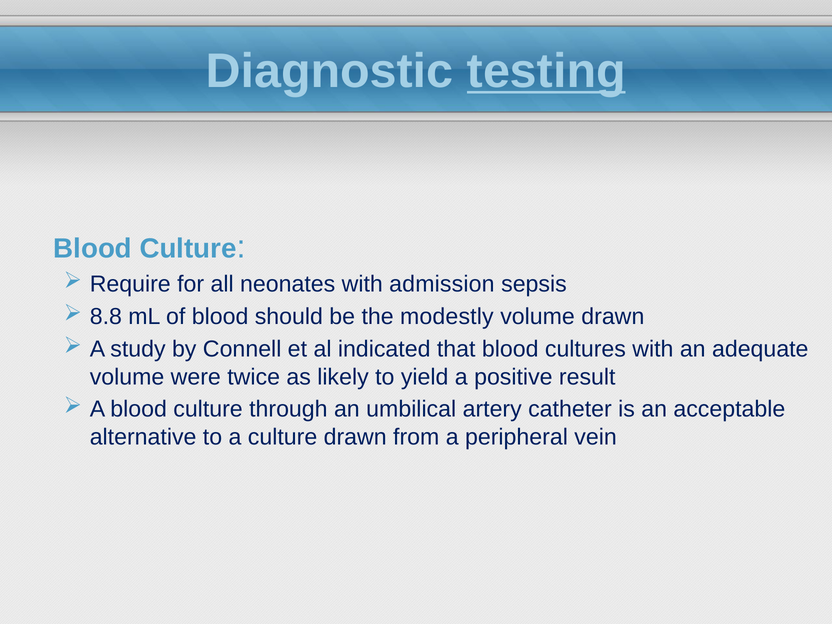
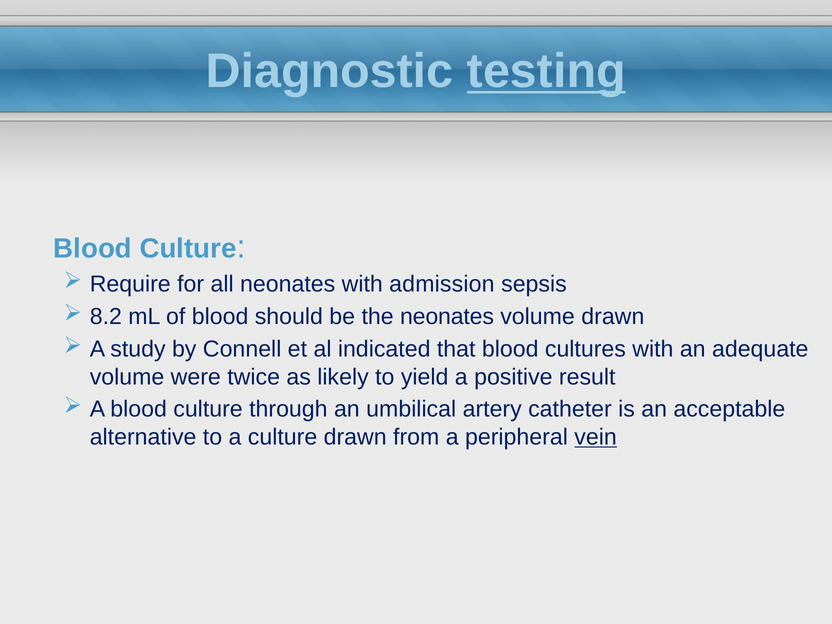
8.8: 8.8 -> 8.2
the modestly: modestly -> neonates
vein underline: none -> present
